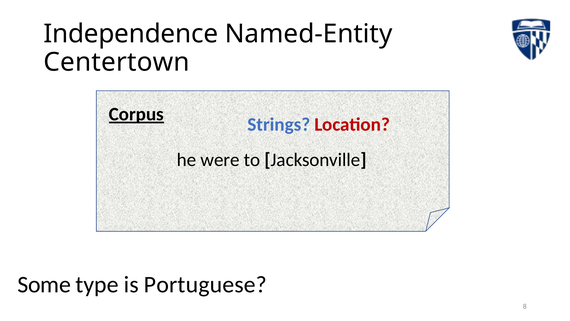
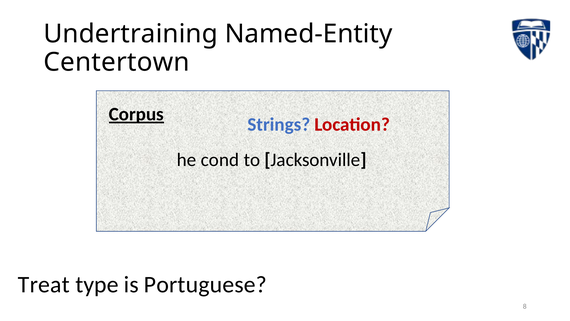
Independence: Independence -> Undertraining
were: were -> cond
Some: Some -> Treat
